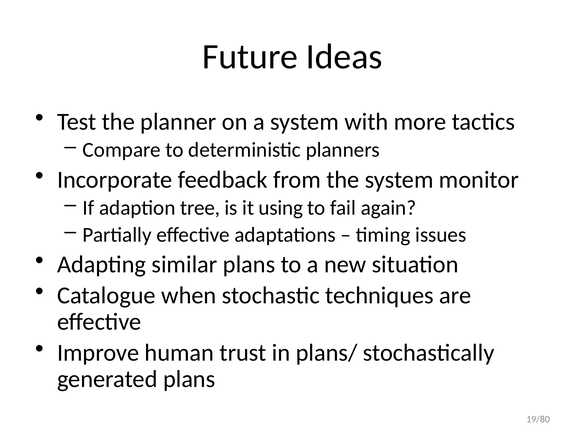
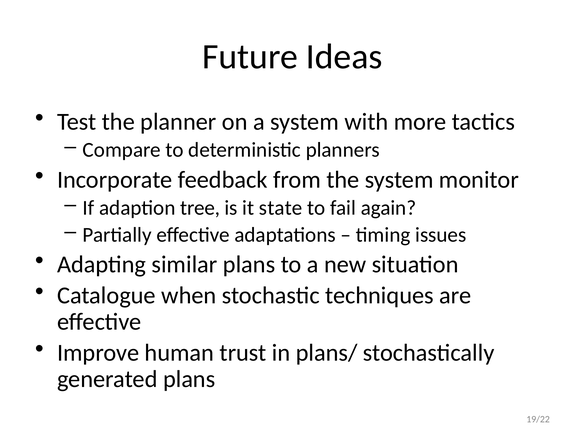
using: using -> state
19/80: 19/80 -> 19/22
